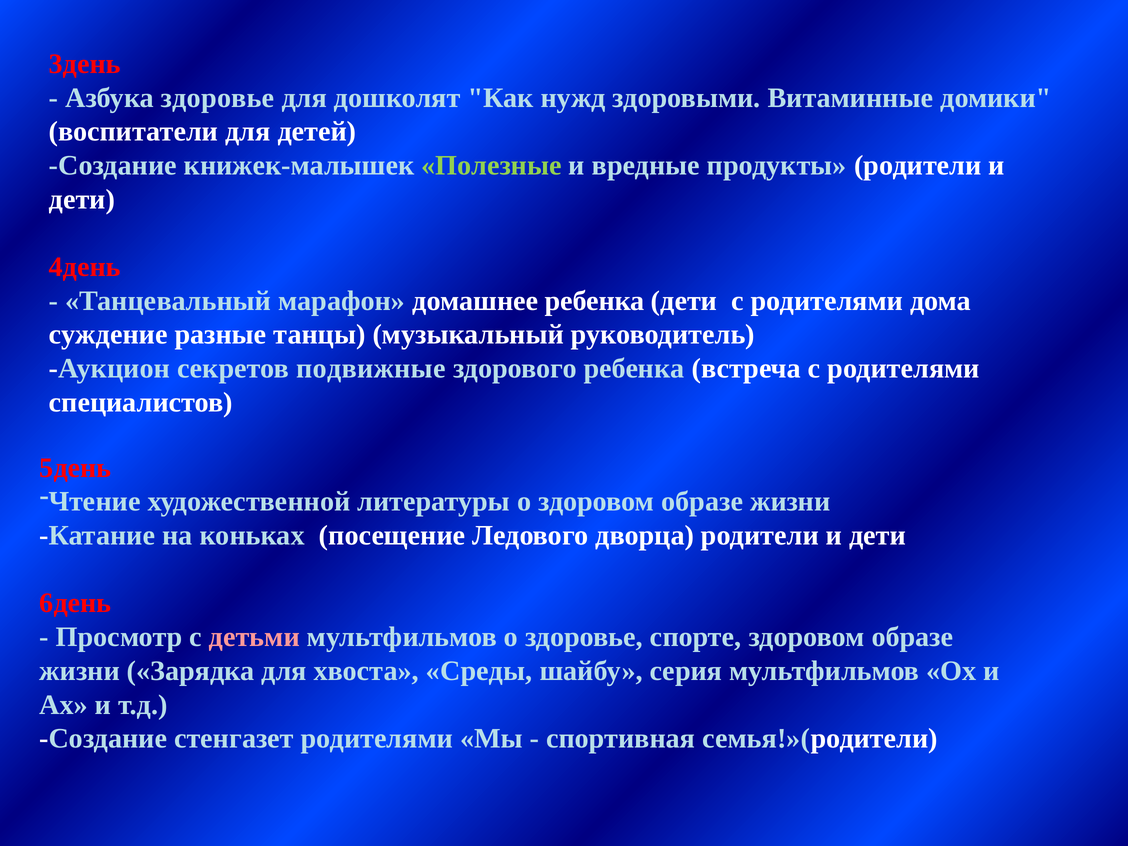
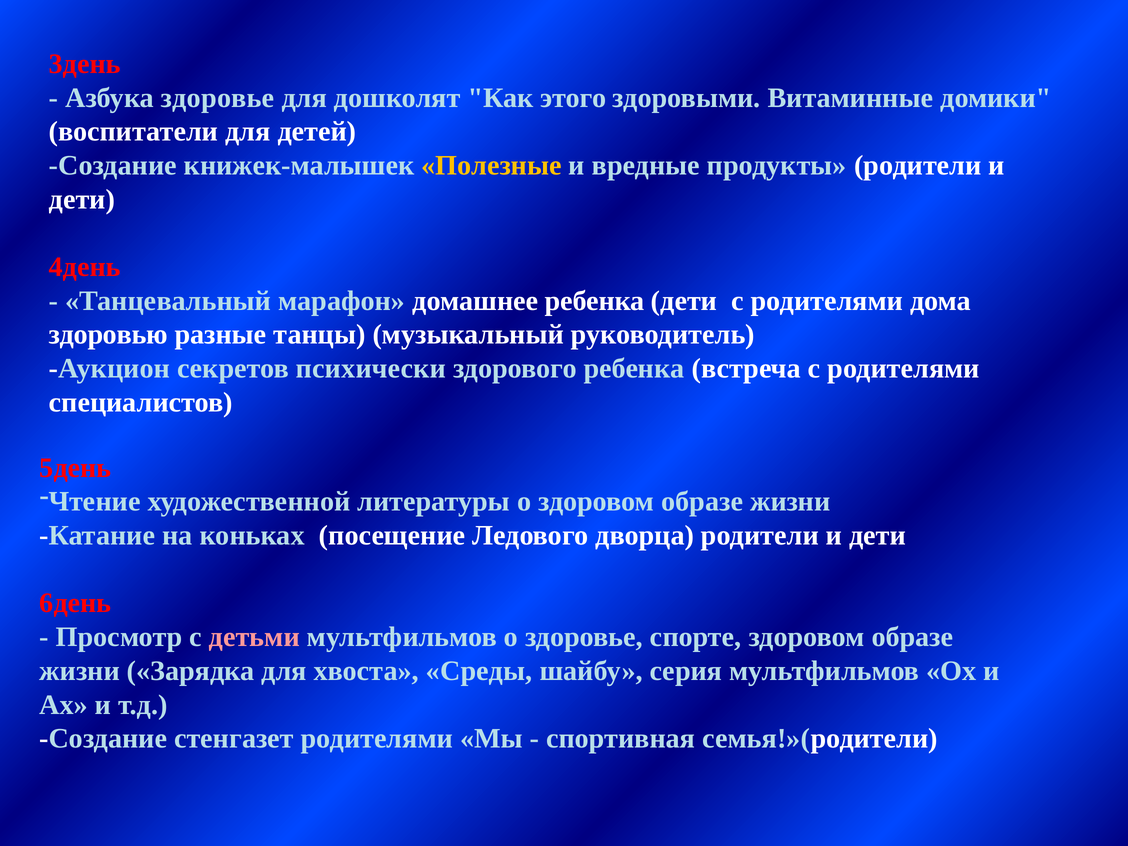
нужд: нужд -> этого
Полезные colour: light green -> yellow
суждение: суждение -> здоровью
подвижные: подвижные -> психически
